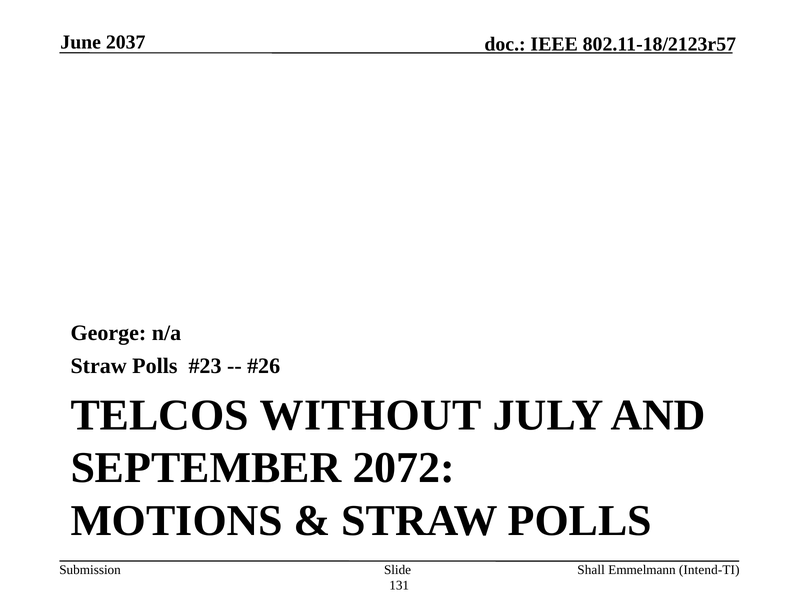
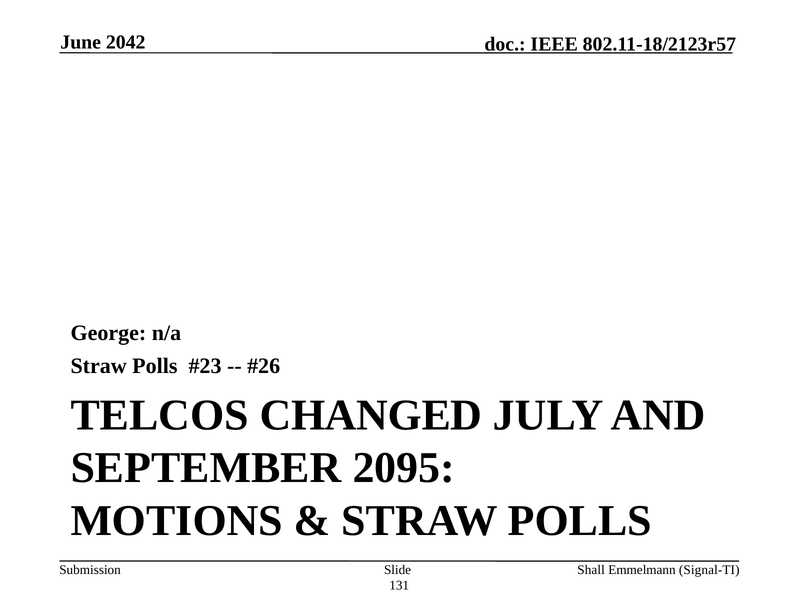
2037: 2037 -> 2042
WITHOUT: WITHOUT -> CHANGED
2072: 2072 -> 2095
Intend-TI: Intend-TI -> Signal-TI
